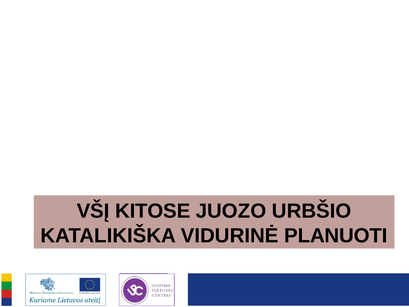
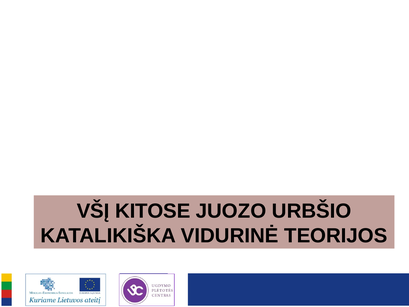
PLANUOTI: PLANUOTI -> TEORIJOS
